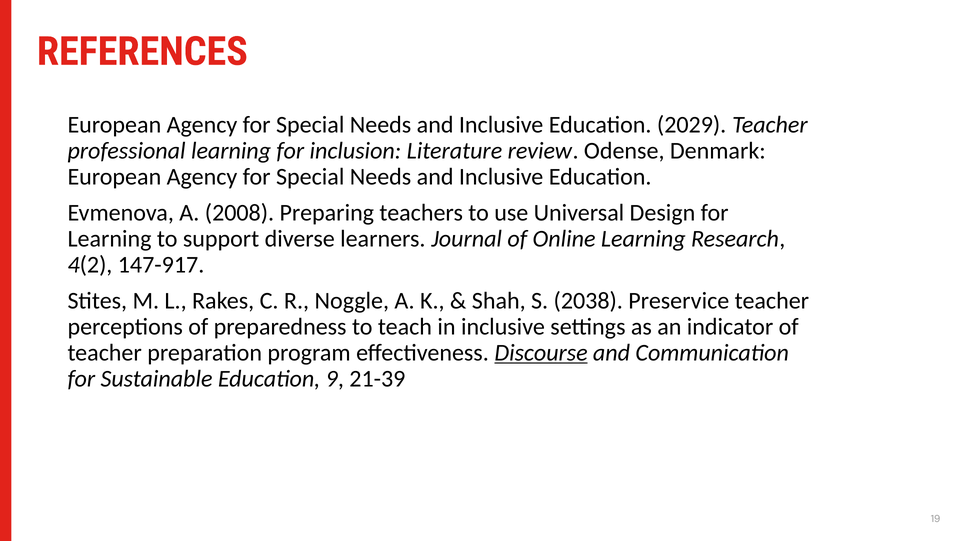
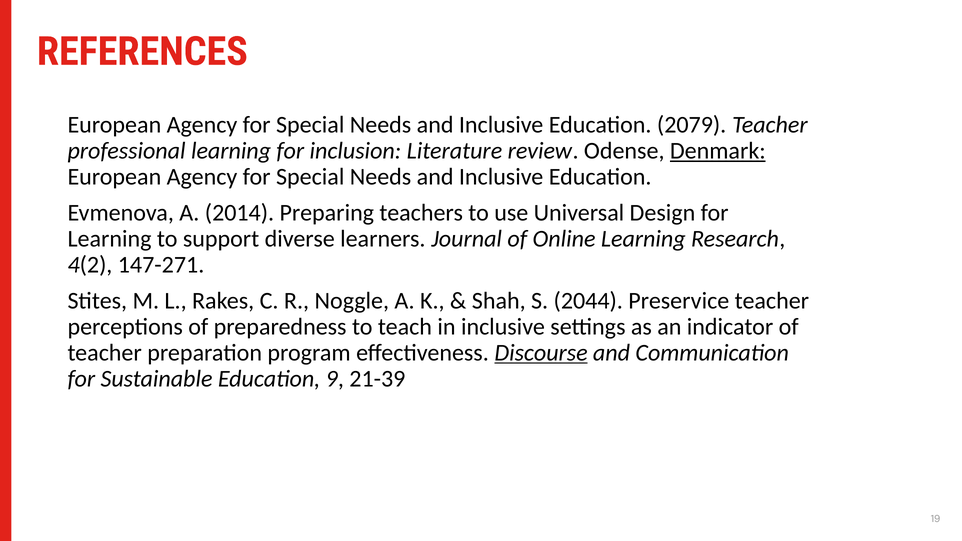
2029: 2029 -> 2079
Denmark underline: none -> present
2008: 2008 -> 2014
147-917: 147-917 -> 147-271
2038: 2038 -> 2044
